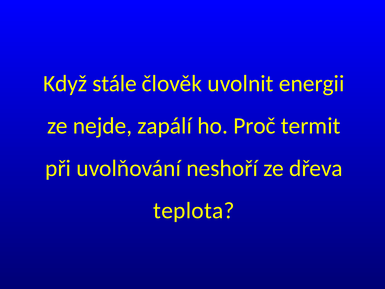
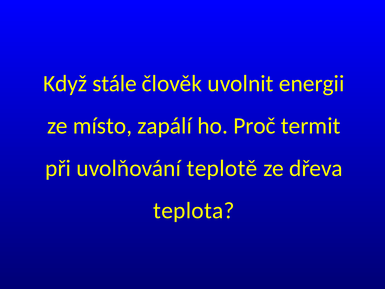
nejde: nejde -> místo
neshoří: neshoří -> teplotě
